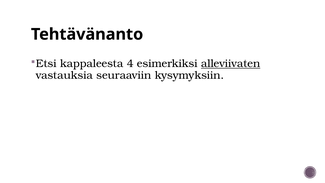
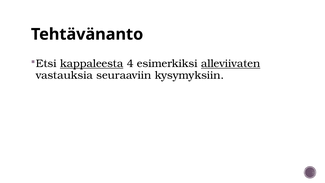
kappaleesta underline: none -> present
